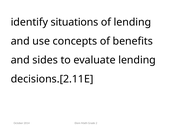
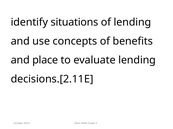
sides: sides -> place
